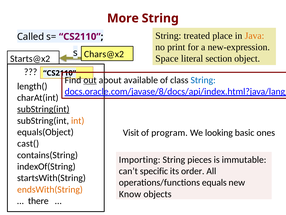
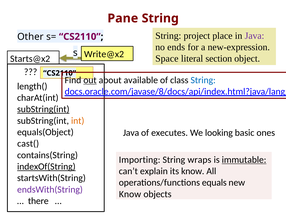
More: More -> Pane
treated: treated -> project
Java at (254, 36) colour: orange -> purple
Called: Called -> Other
print: print -> ends
Chars@x2: Chars@x2 -> Write@x2
Visit at (131, 133): Visit -> Java
program: program -> executes
pieces: pieces -> wraps
immutable underline: none -> present
indexOf(String underline: none -> present
specific: specific -> explain
its order: order -> know
endsWith(String colour: orange -> purple
